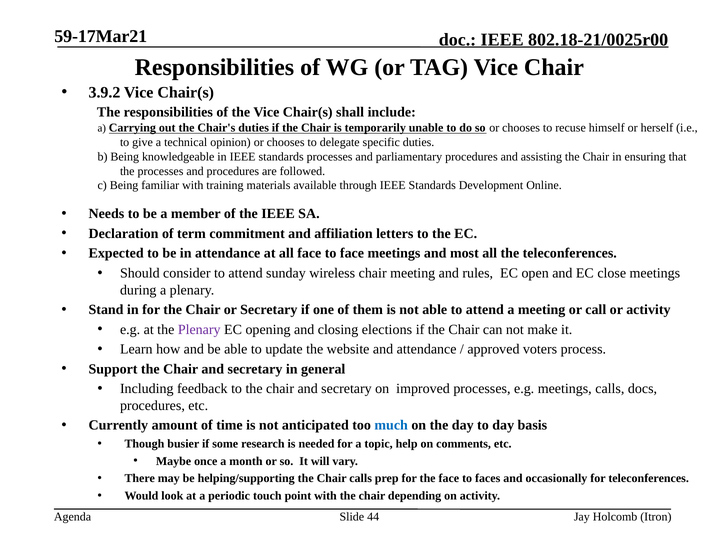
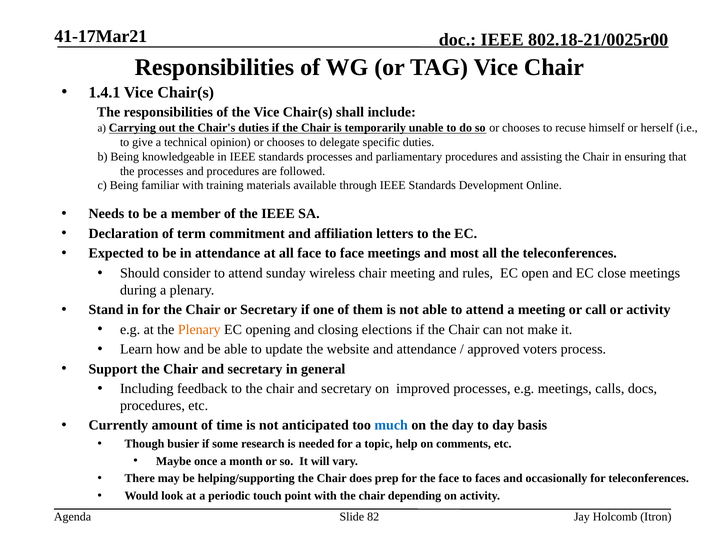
59-17Mar21: 59-17Mar21 -> 41-17Mar21
3.9.2: 3.9.2 -> 1.4.1
Plenary at (199, 330) colour: purple -> orange
Chair calls: calls -> does
44: 44 -> 82
